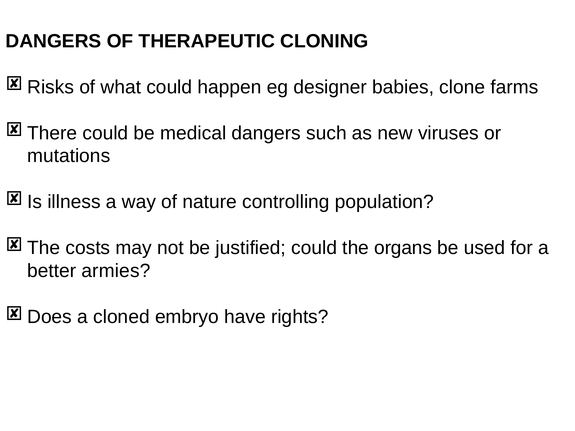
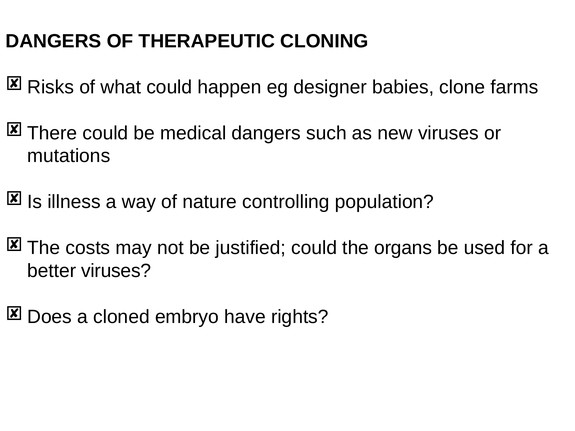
better armies: armies -> viruses
